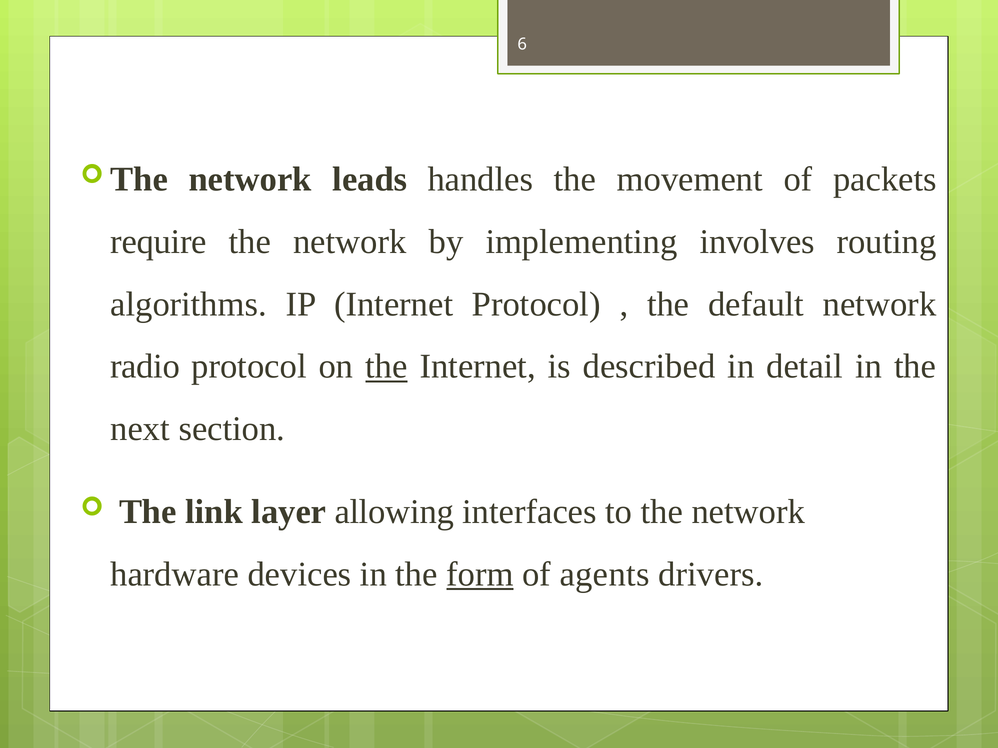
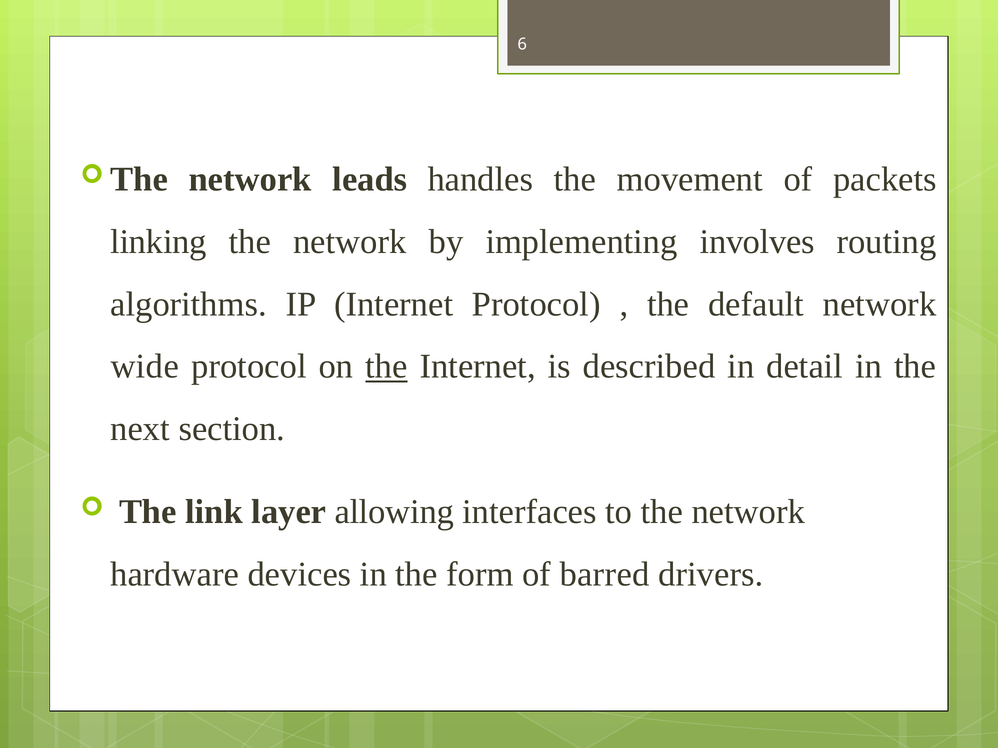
require: require -> linking
radio: radio -> wide
form underline: present -> none
agents: agents -> barred
